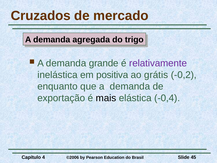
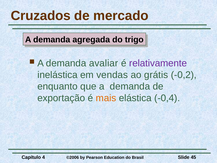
grande: grande -> avaliar
positiva: positiva -> vendas
mais colour: black -> orange
